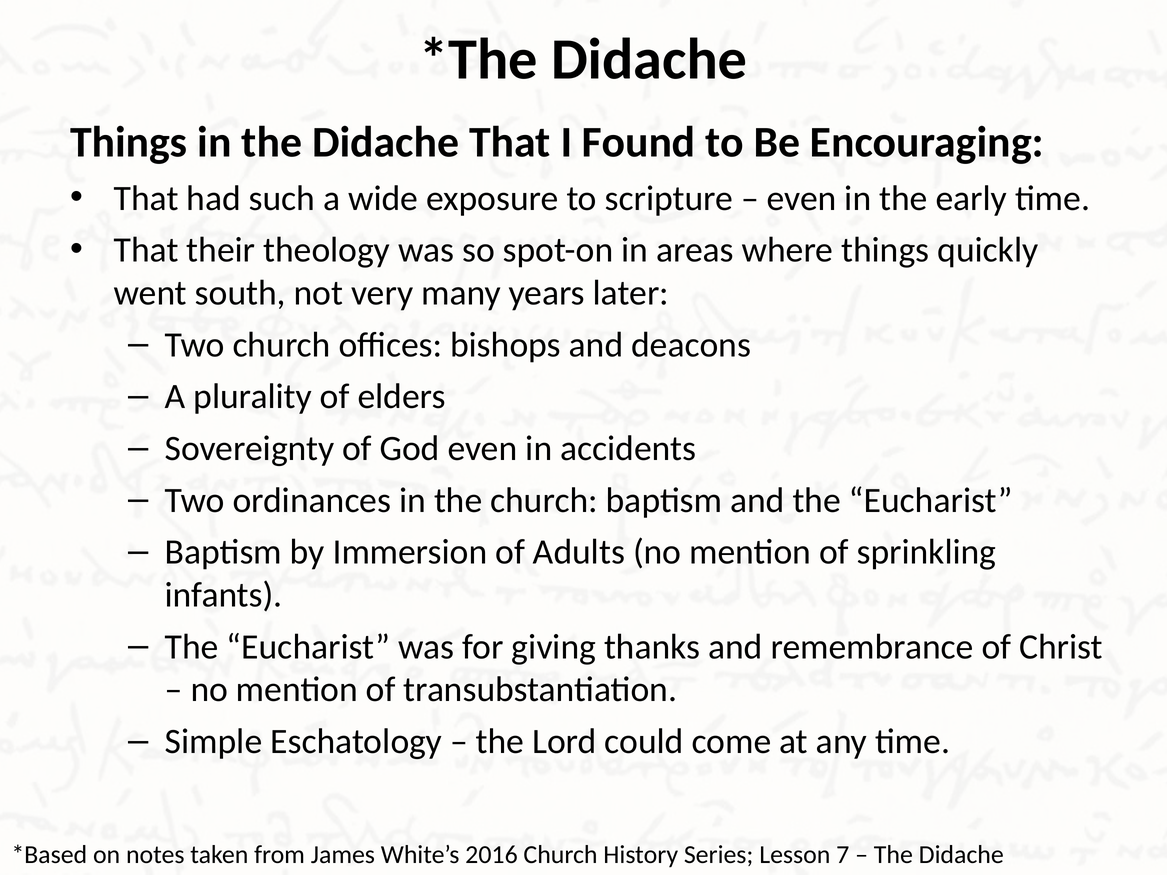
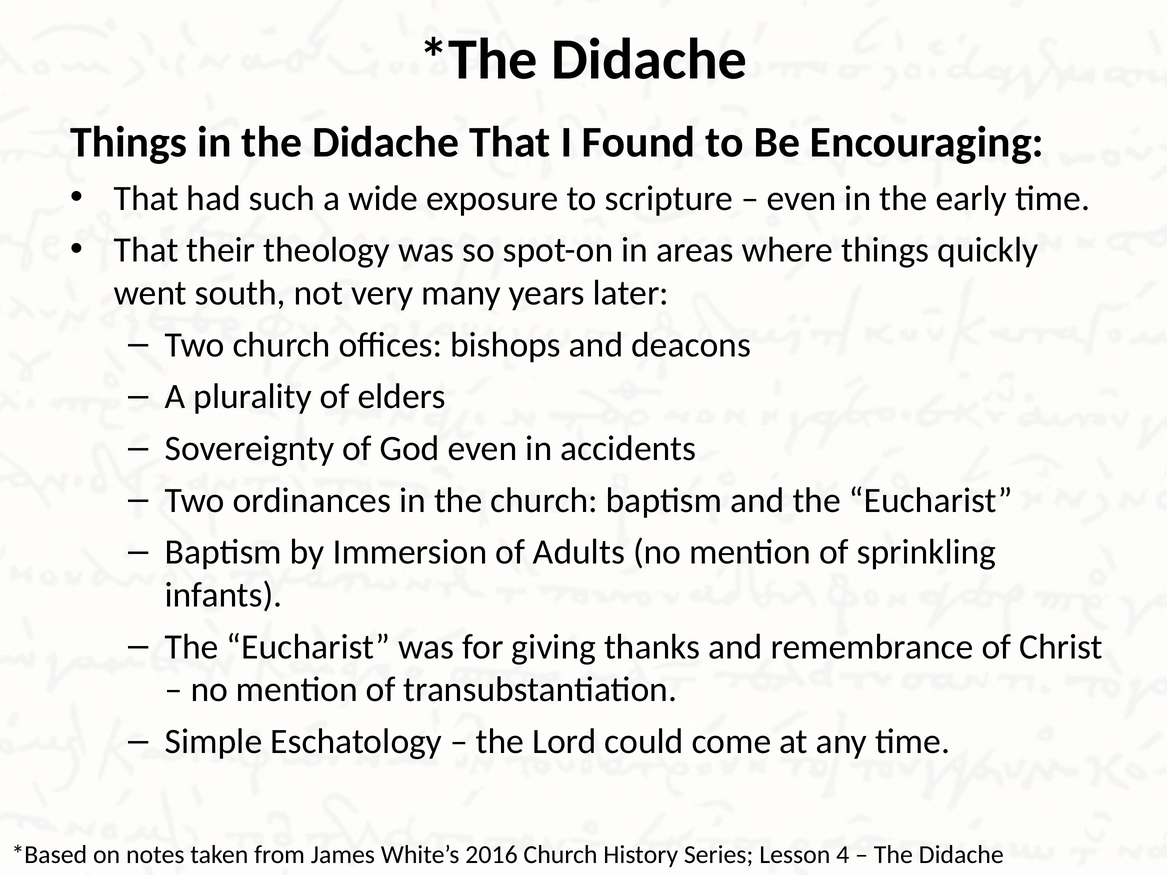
7: 7 -> 4
